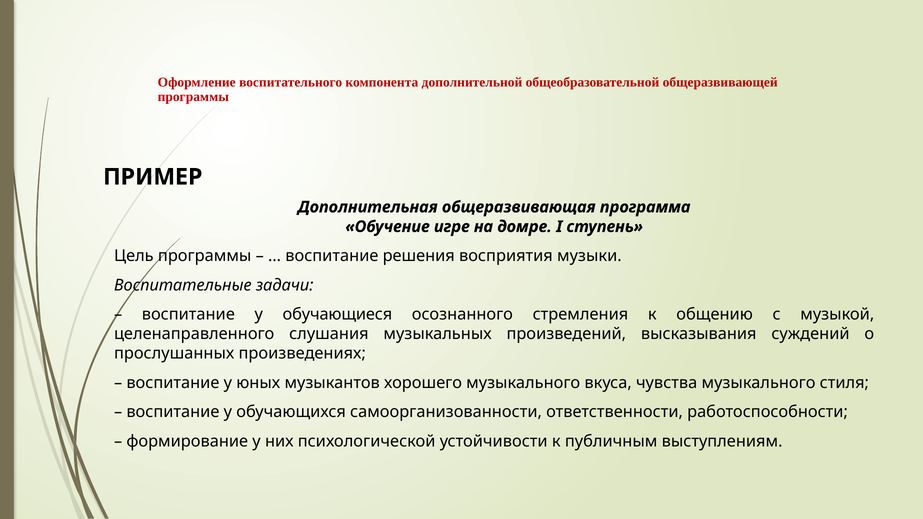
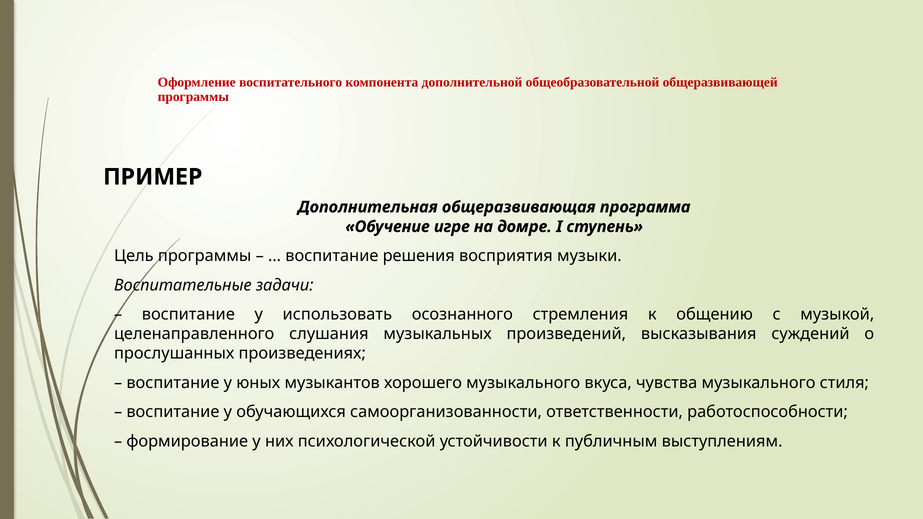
обучающиеся: обучающиеся -> использовать
